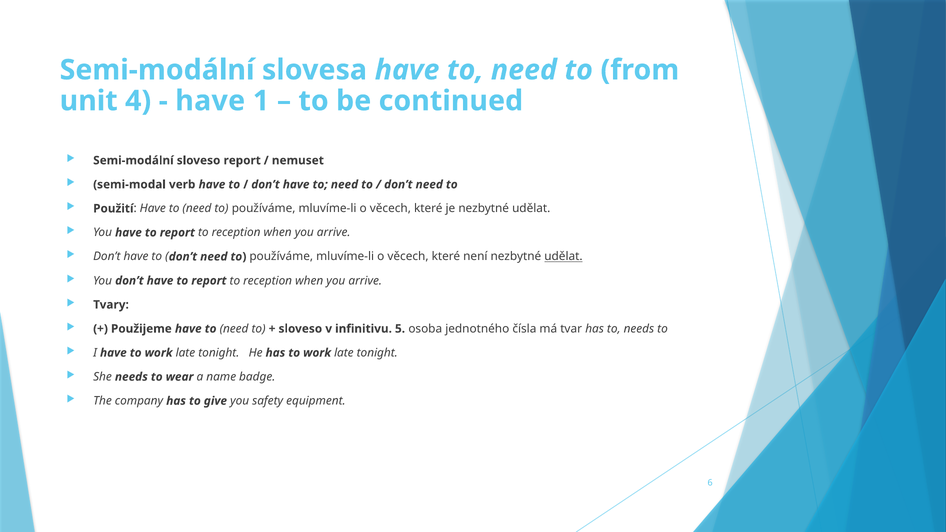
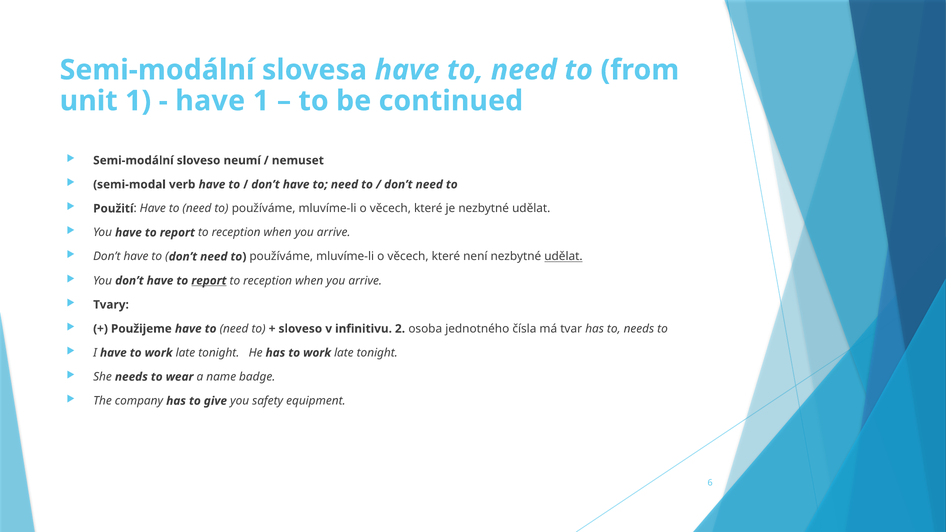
unit 4: 4 -> 1
sloveso report: report -> neumí
report at (209, 281) underline: none -> present
5: 5 -> 2
